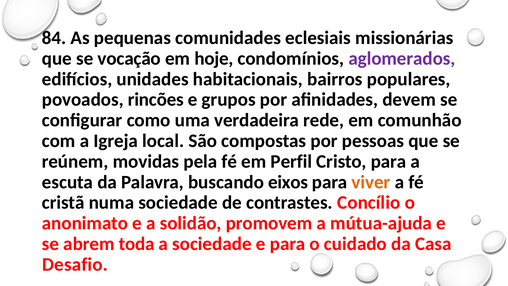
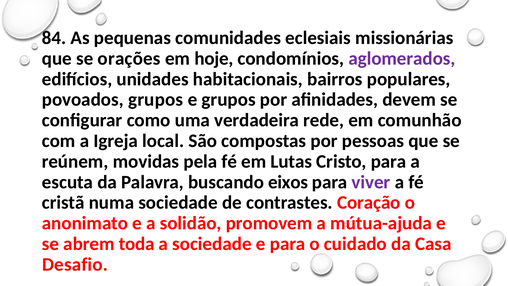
vocação: vocação -> orações
povoados rincões: rincões -> grupos
Perfil: Perfil -> Lutas
viver colour: orange -> purple
Concílio: Concílio -> Coração
